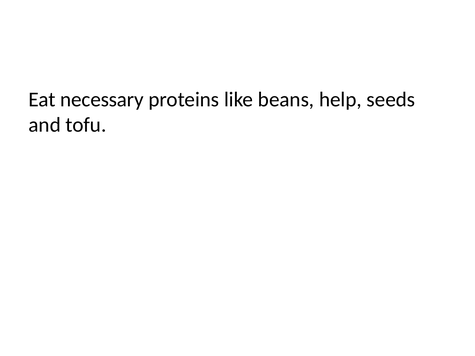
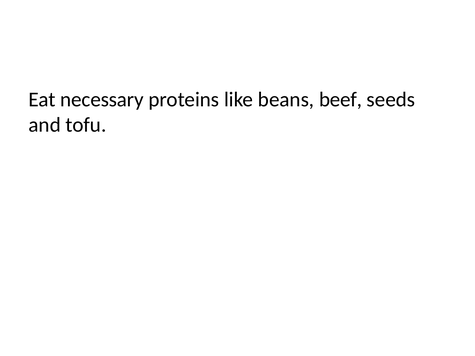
help: help -> beef
